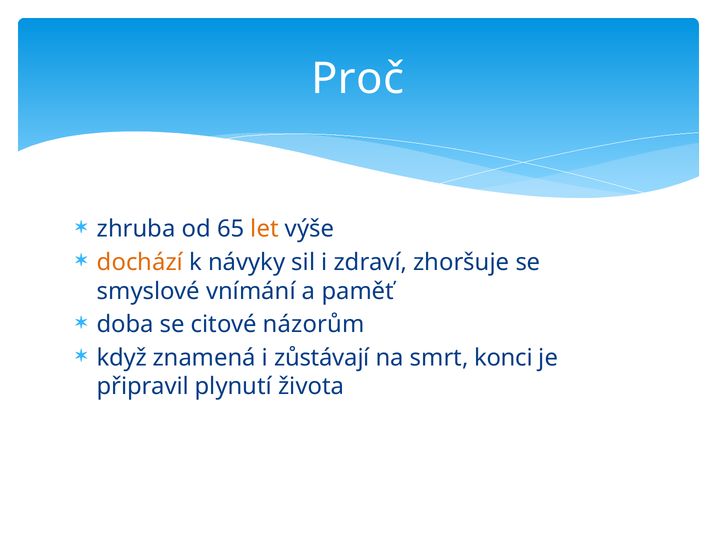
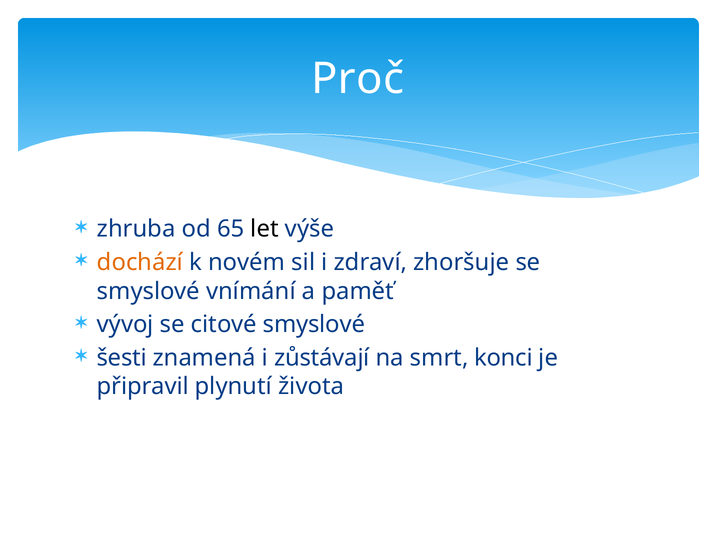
let colour: orange -> black
návyky: návyky -> novém
doba: doba -> vývoj
citové názorům: názorům -> smyslové
když: když -> šesti
